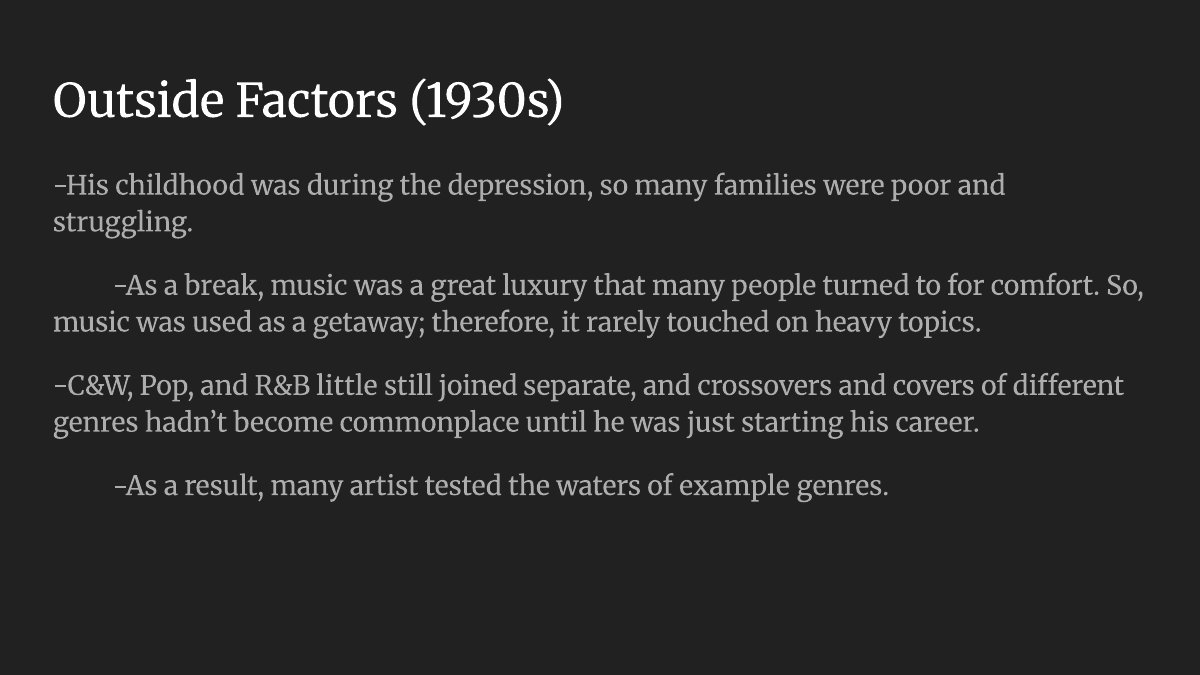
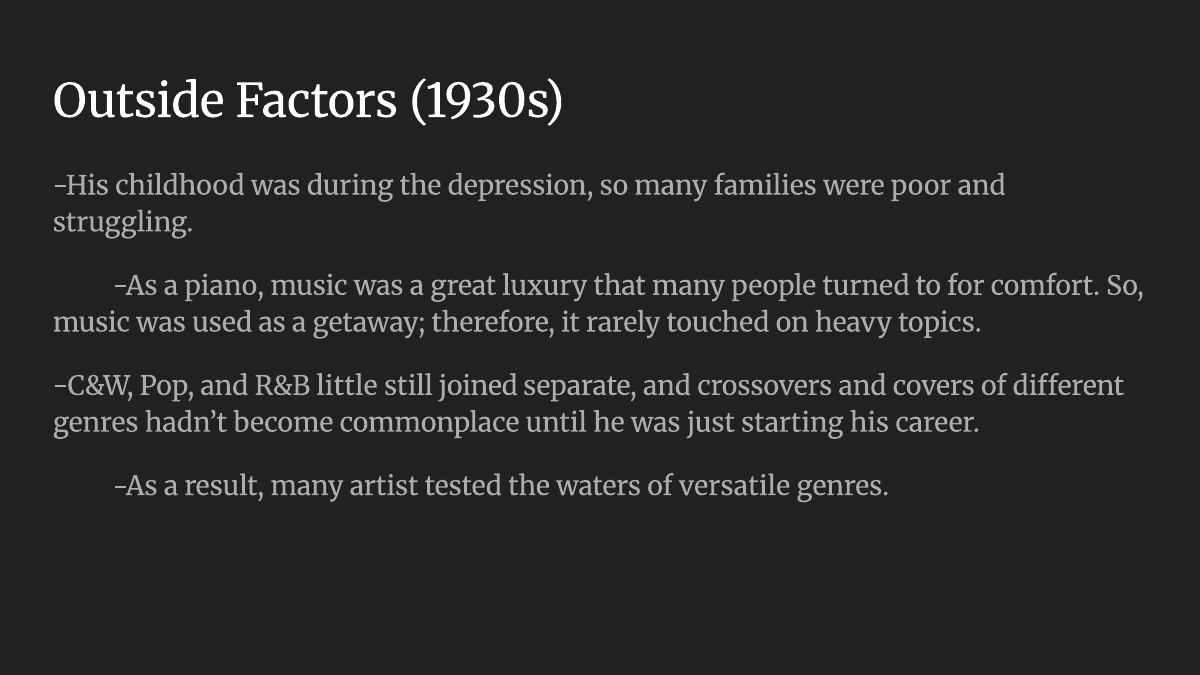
break: break -> piano
example: example -> versatile
